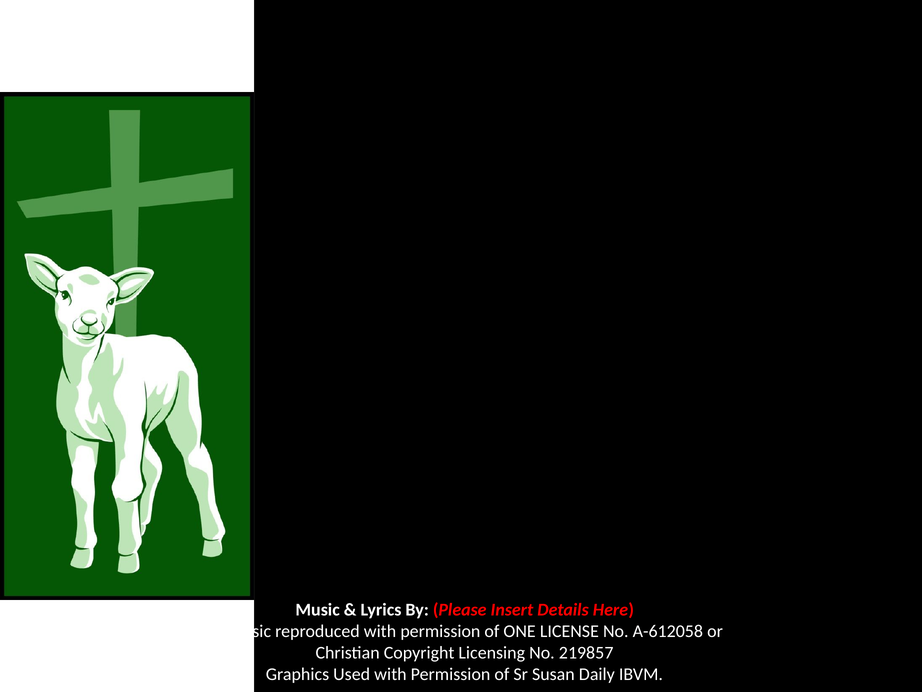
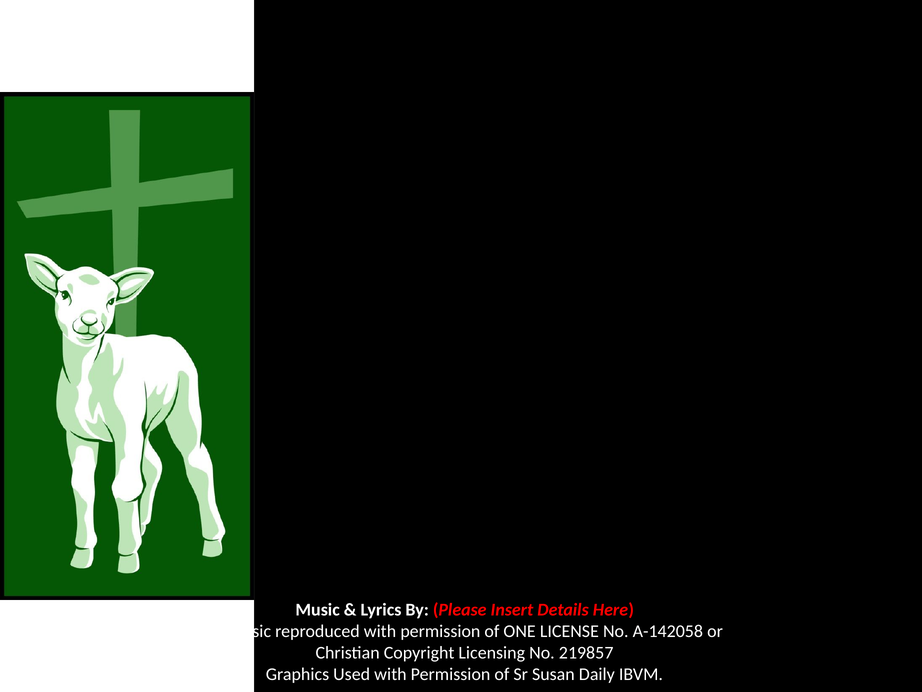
A-612058: A-612058 -> A-142058
